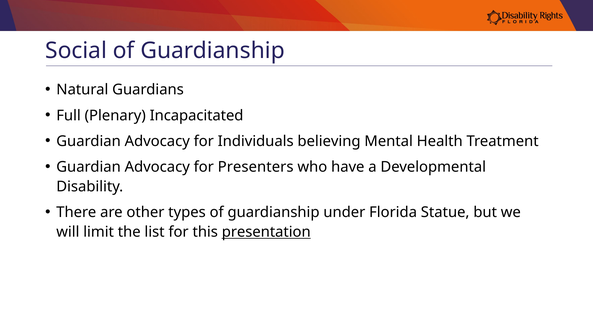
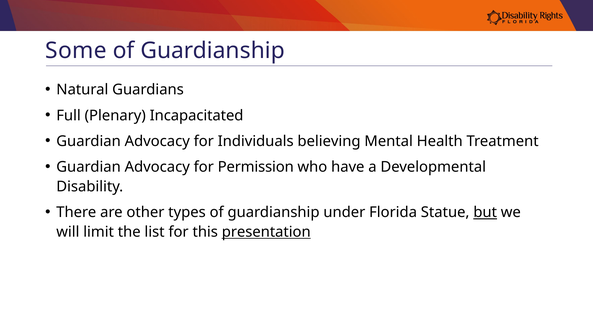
Social: Social -> Some
Presenters: Presenters -> Permission
but underline: none -> present
